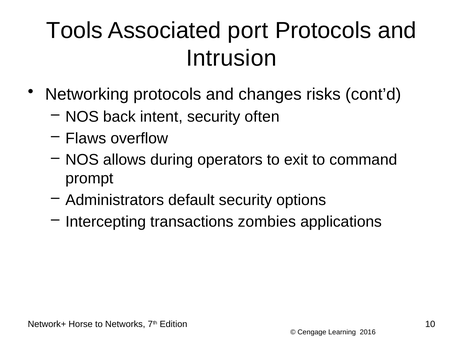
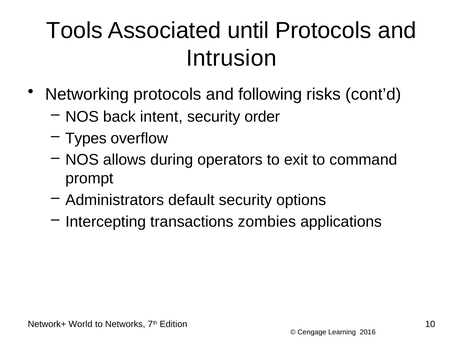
port: port -> until
changes: changes -> following
often: often -> order
Flaws: Flaws -> Types
Horse: Horse -> World
